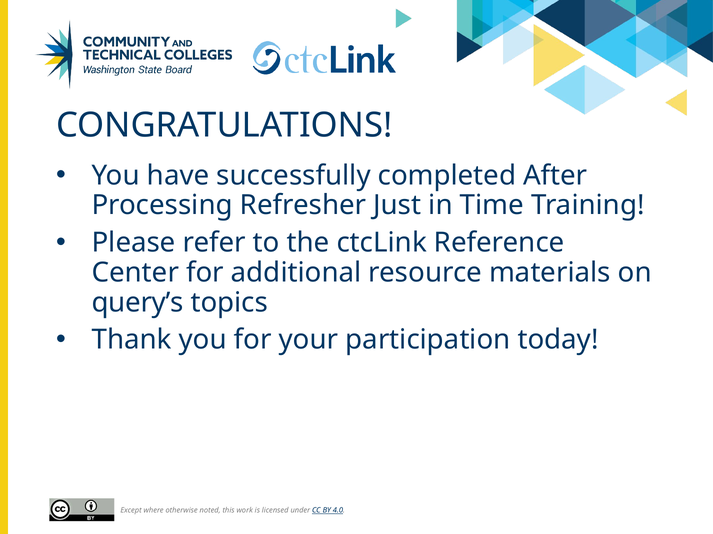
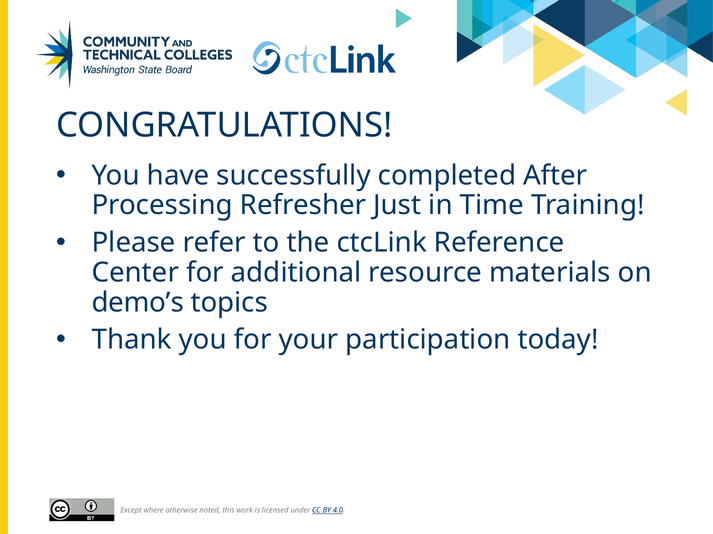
query’s: query’s -> demo’s
